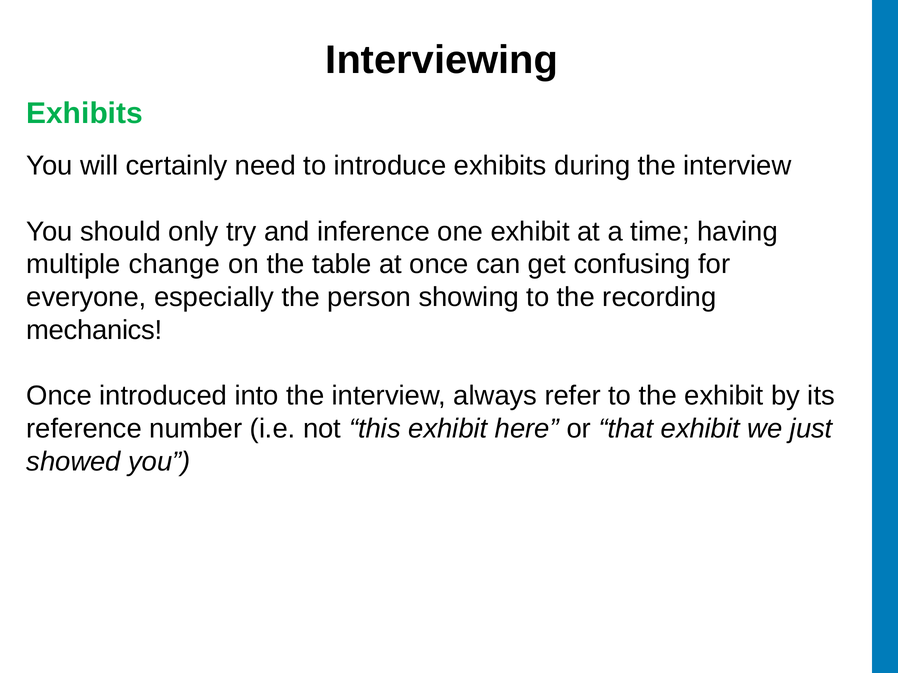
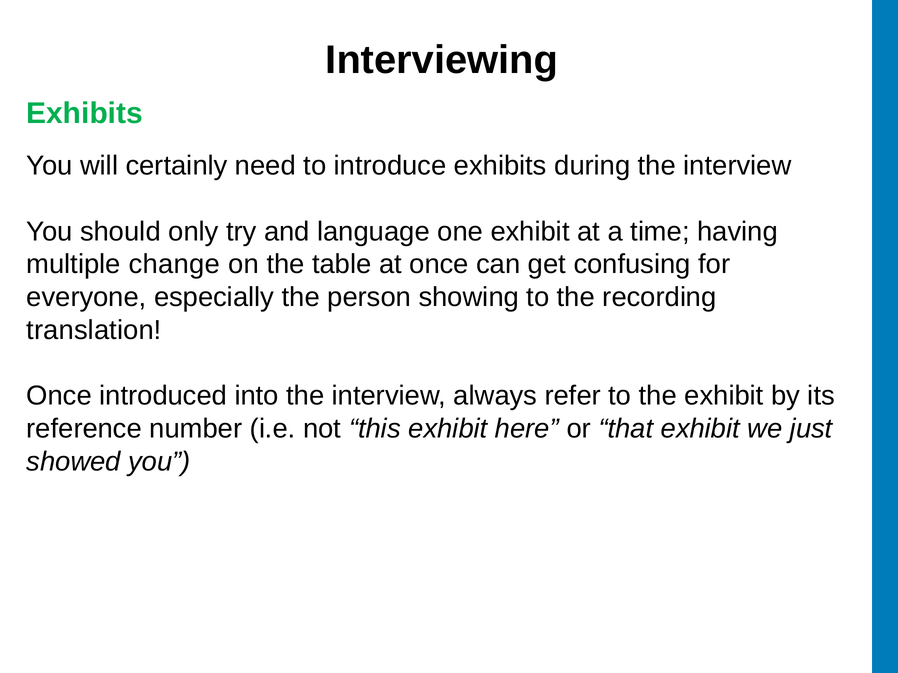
inference: inference -> language
mechanics: mechanics -> translation
